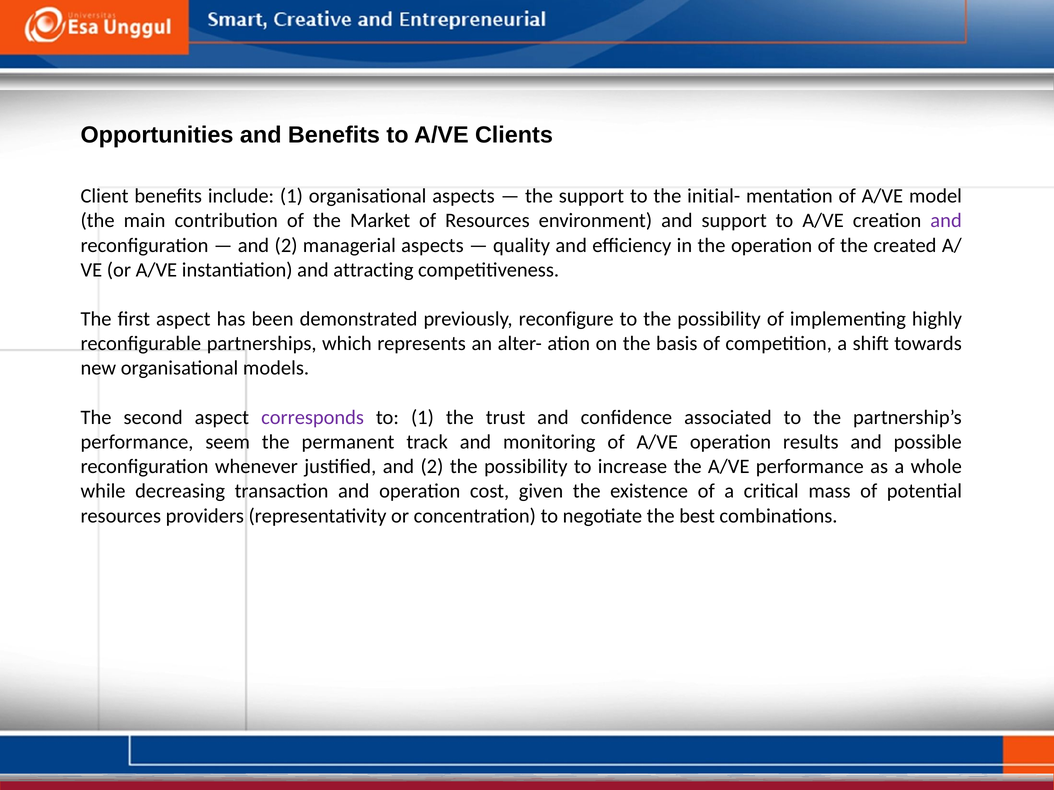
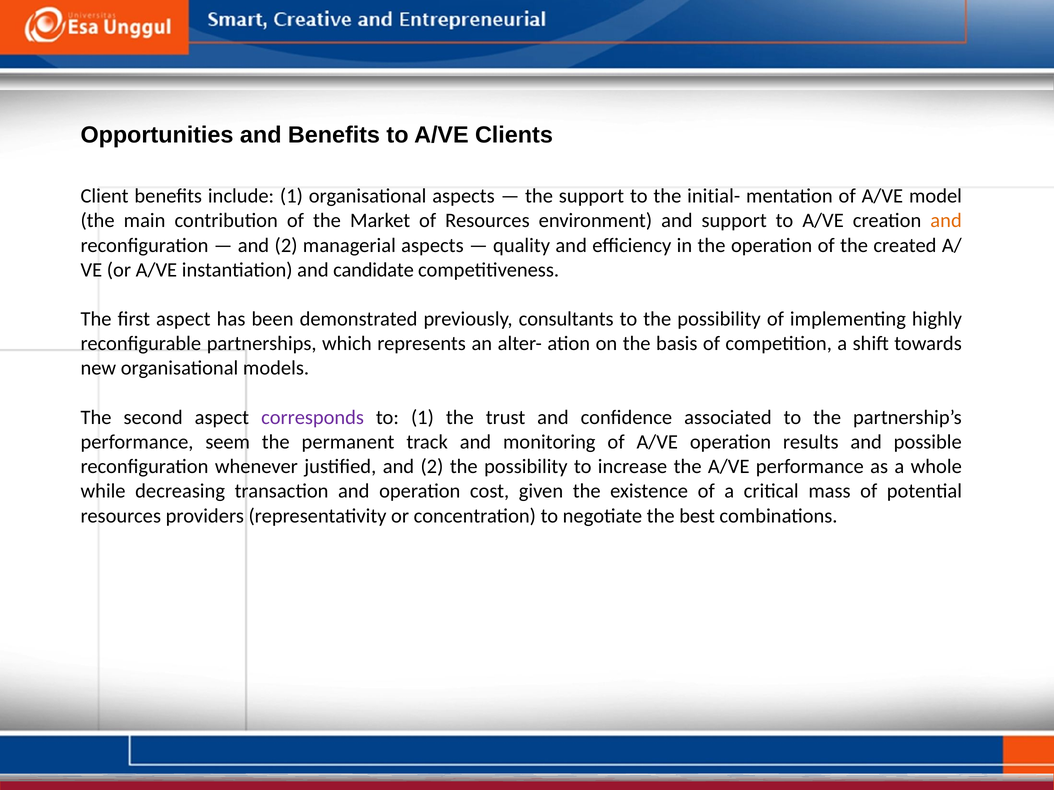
and at (946, 221) colour: purple -> orange
attracting: attracting -> candidate
reconfigure: reconfigure -> consultants
